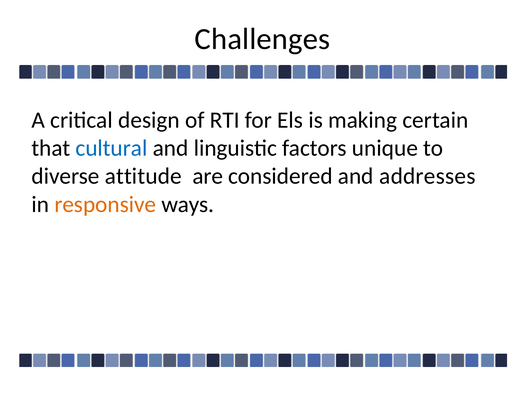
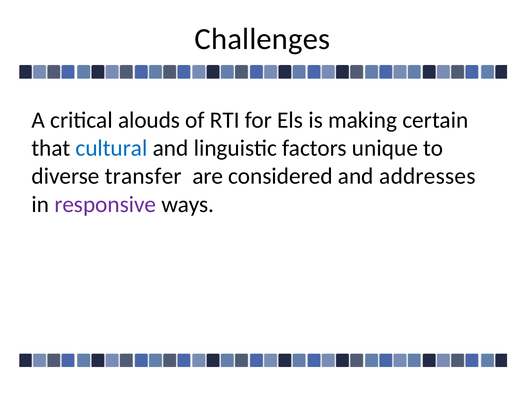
design: design -> alouds
attitude: attitude -> transfer
responsive colour: orange -> purple
